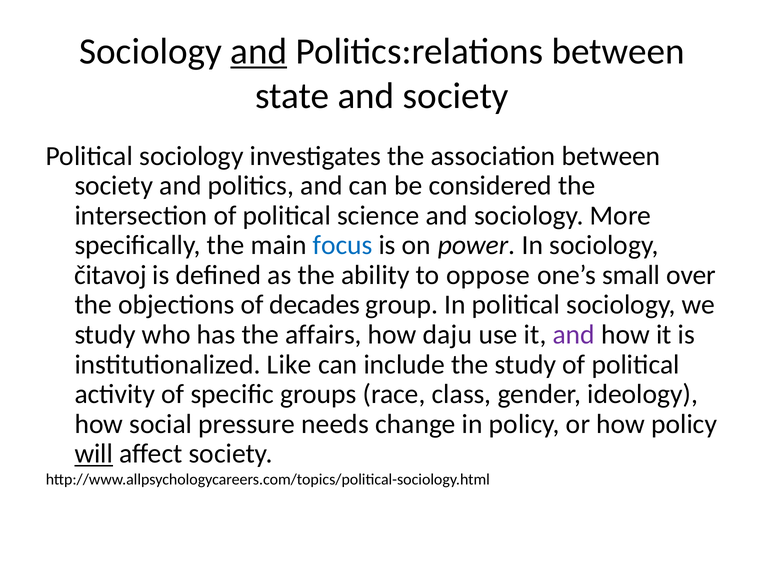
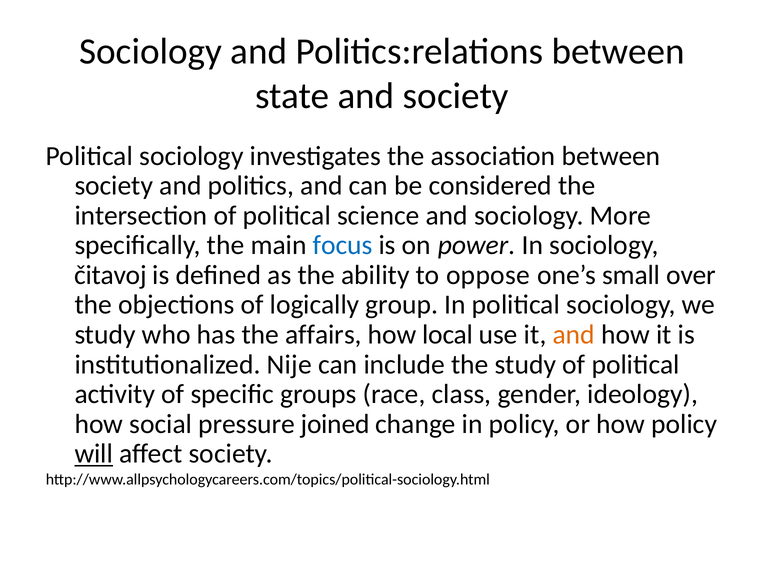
and at (259, 52) underline: present -> none
decades: decades -> logically
daju: daju -> local
and at (574, 335) colour: purple -> orange
Like: Like -> Nije
needs: needs -> joined
